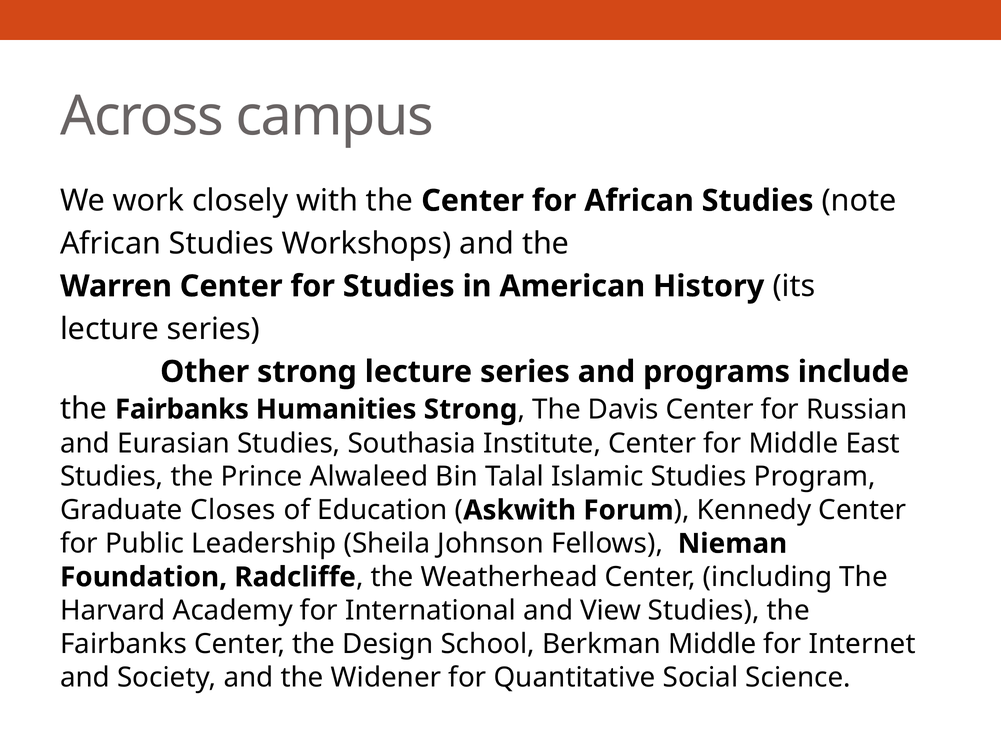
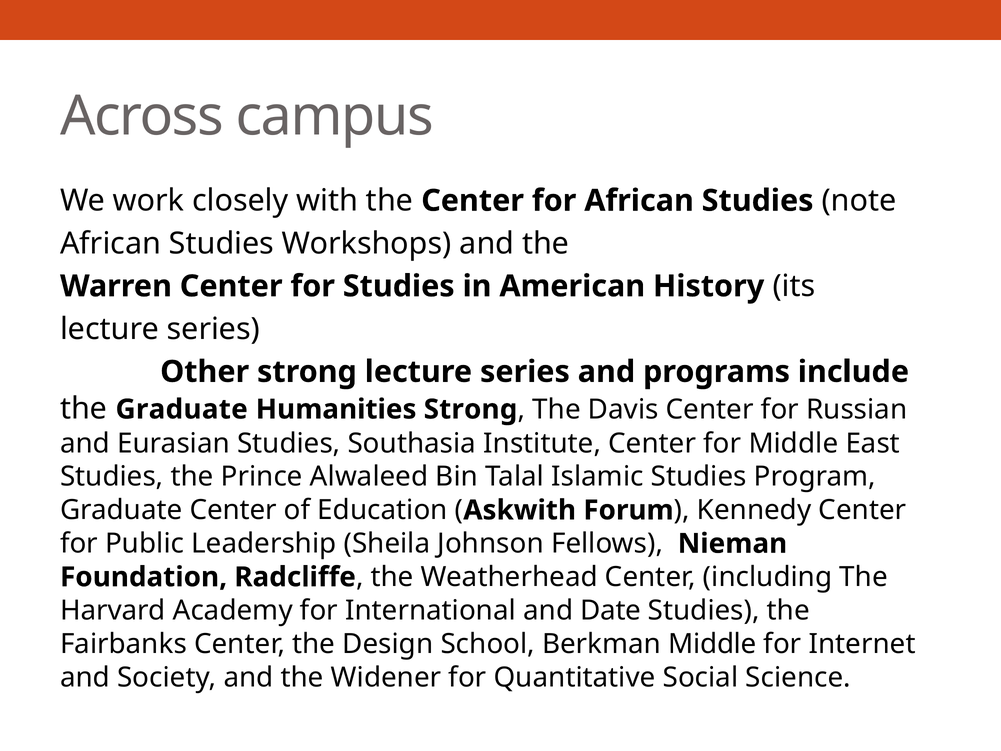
Fairbanks at (182, 409): Fairbanks -> Graduate
Graduate Closes: Closes -> Center
View: View -> Date
